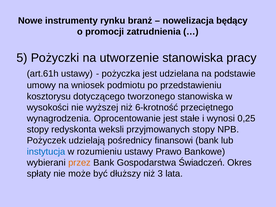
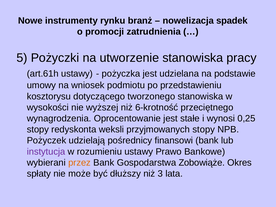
będący: będący -> spadek
instytucja colour: blue -> purple
Świadczeń: Świadczeń -> Zobowiąże
